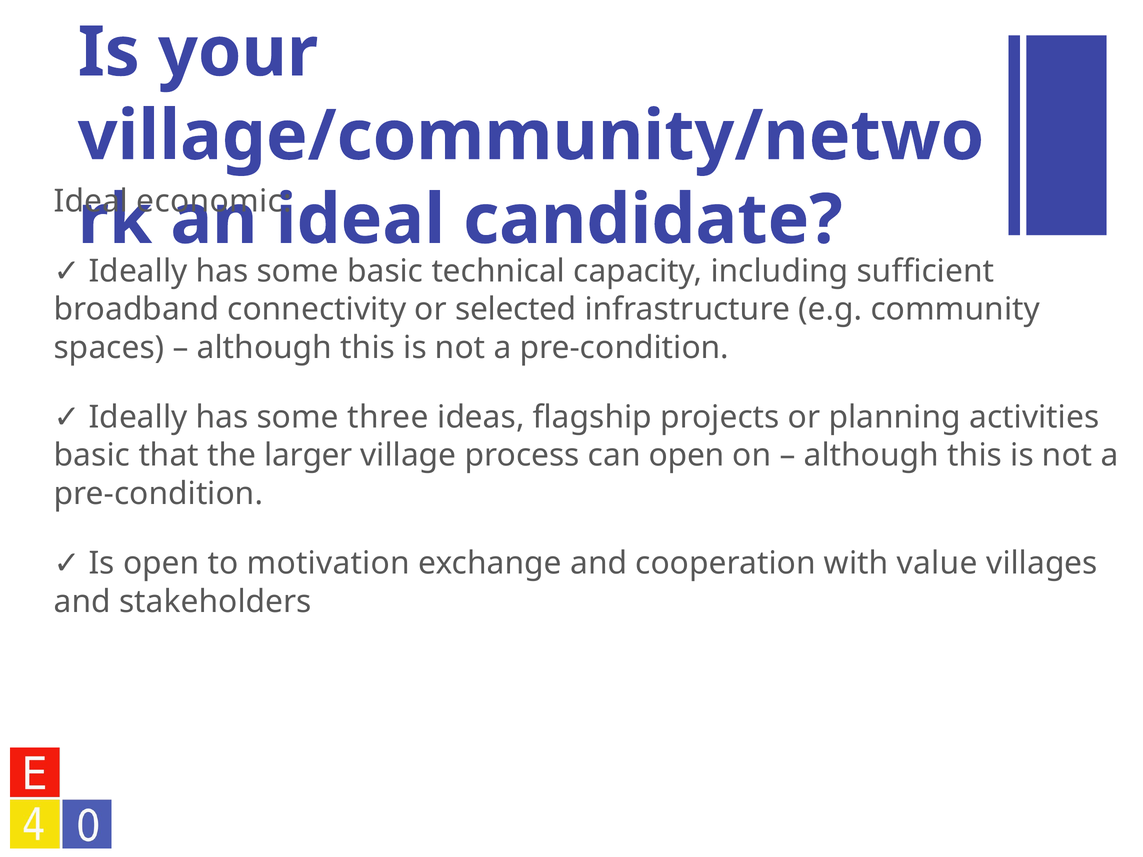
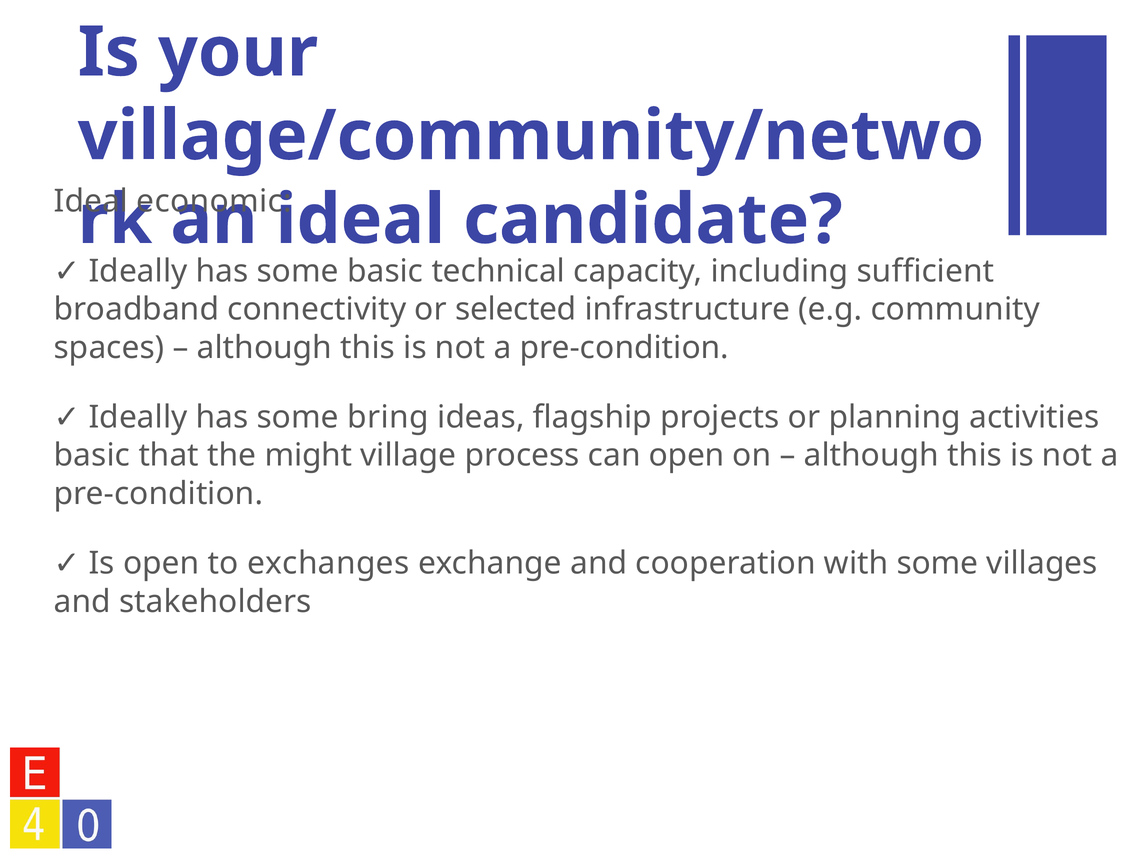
three: three -> bring
larger: larger -> might
motivation: motivation -> exchanges
with value: value -> some
